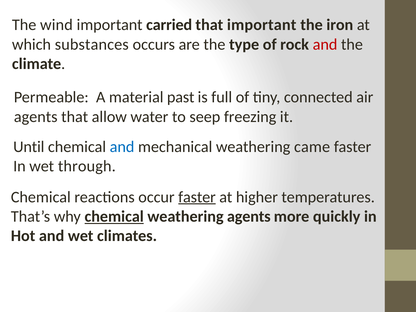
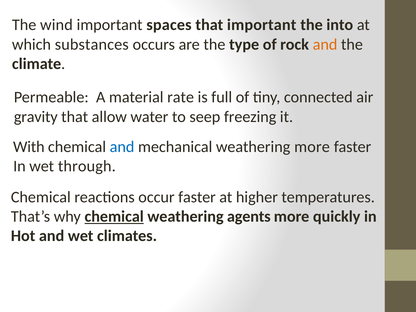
carried: carried -> spaces
iron: iron -> into
and at (325, 44) colour: red -> orange
past: past -> rate
agents at (36, 117): agents -> gravity
Until: Until -> With
weathering came: came -> more
faster at (197, 197) underline: present -> none
